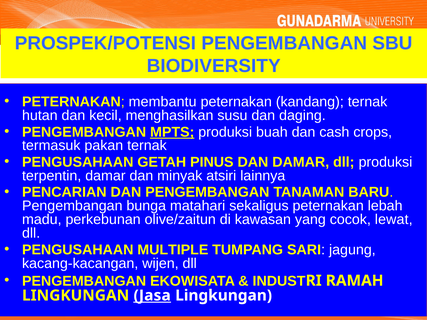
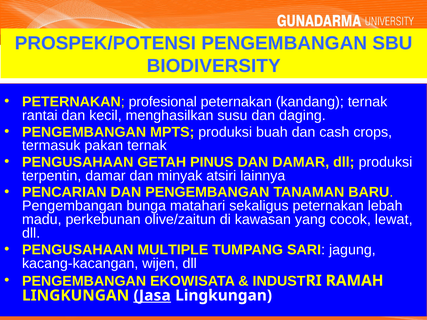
membantu: membantu -> profesional
hutan: hutan -> rantai
MPTS underline: present -> none
